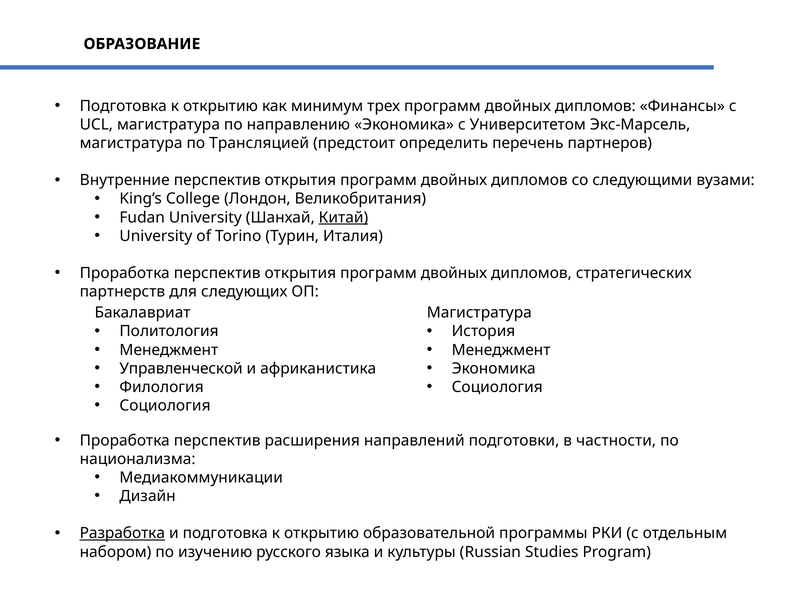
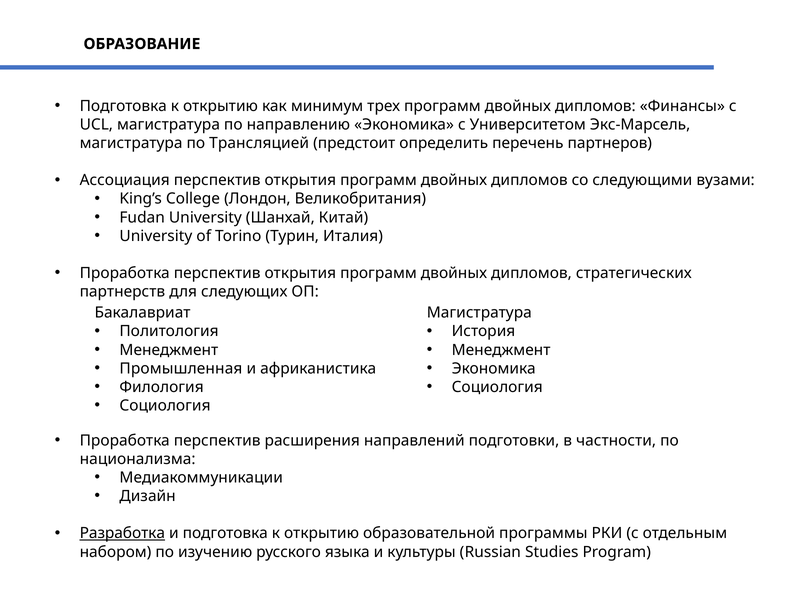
Внутренние: Внутренние -> Ассоциация
Китай underline: present -> none
Управленческой: Управленческой -> Промышленная
